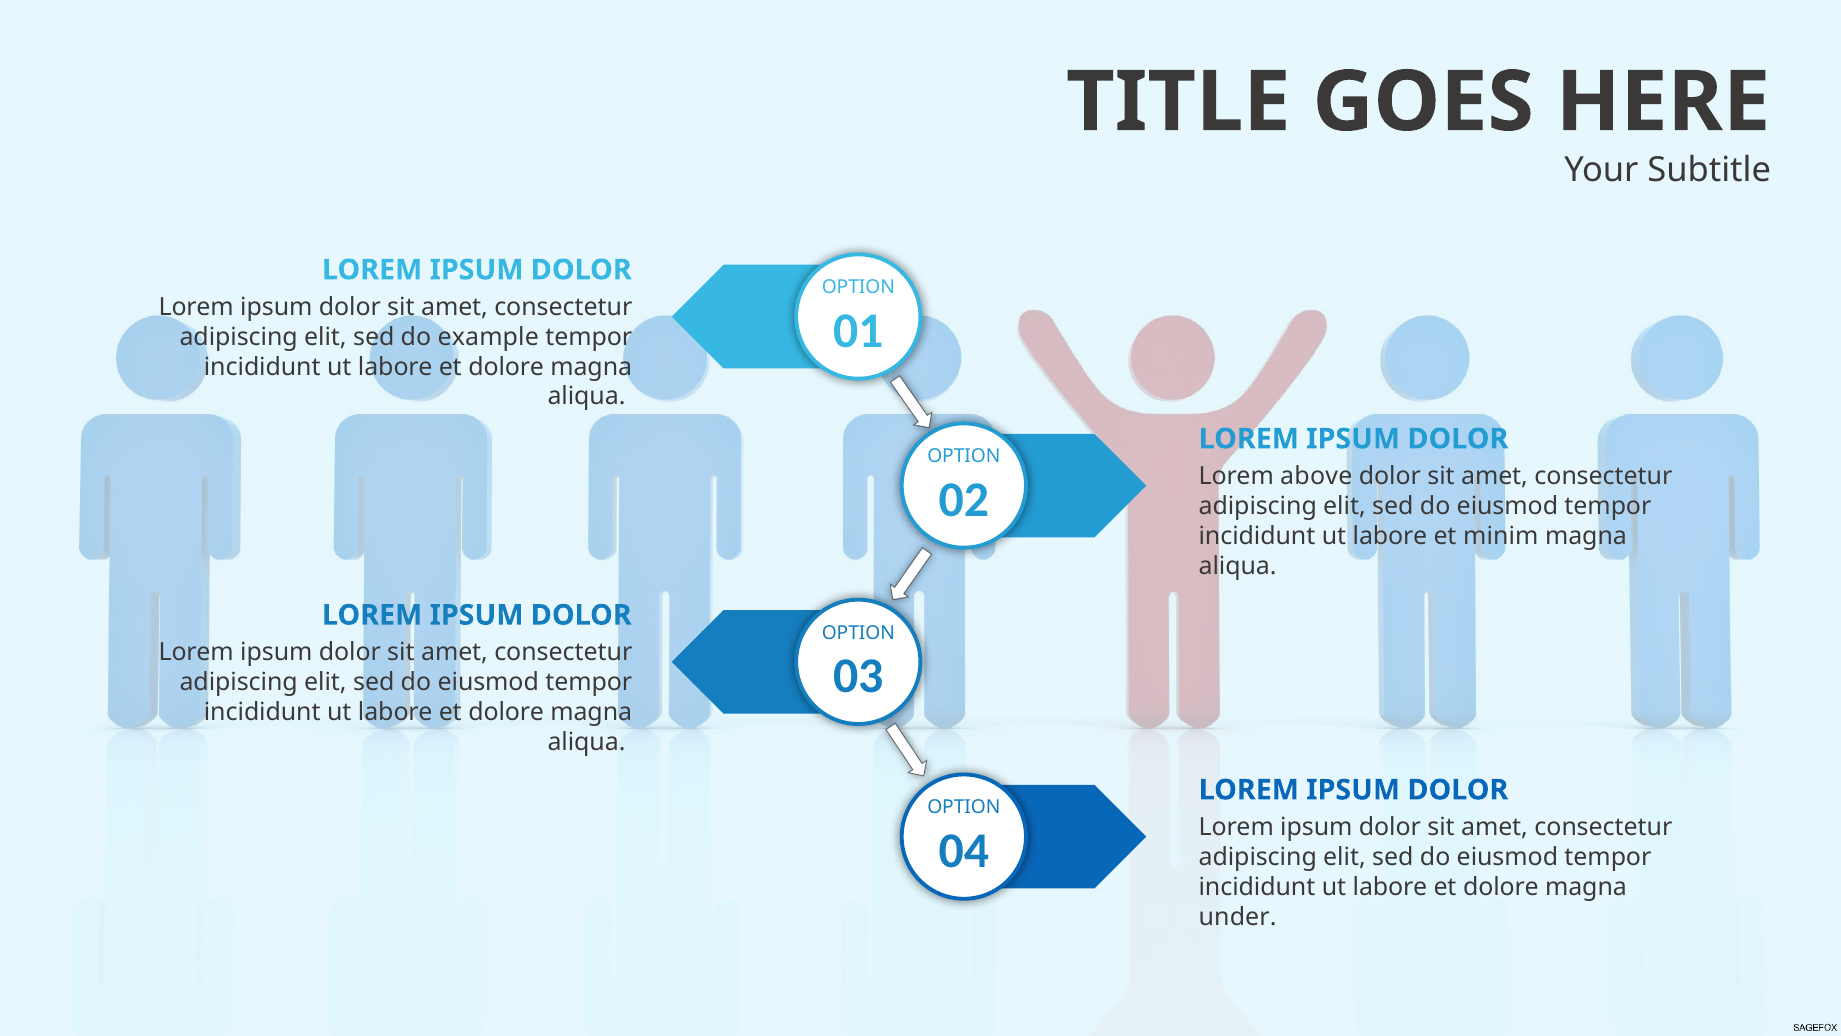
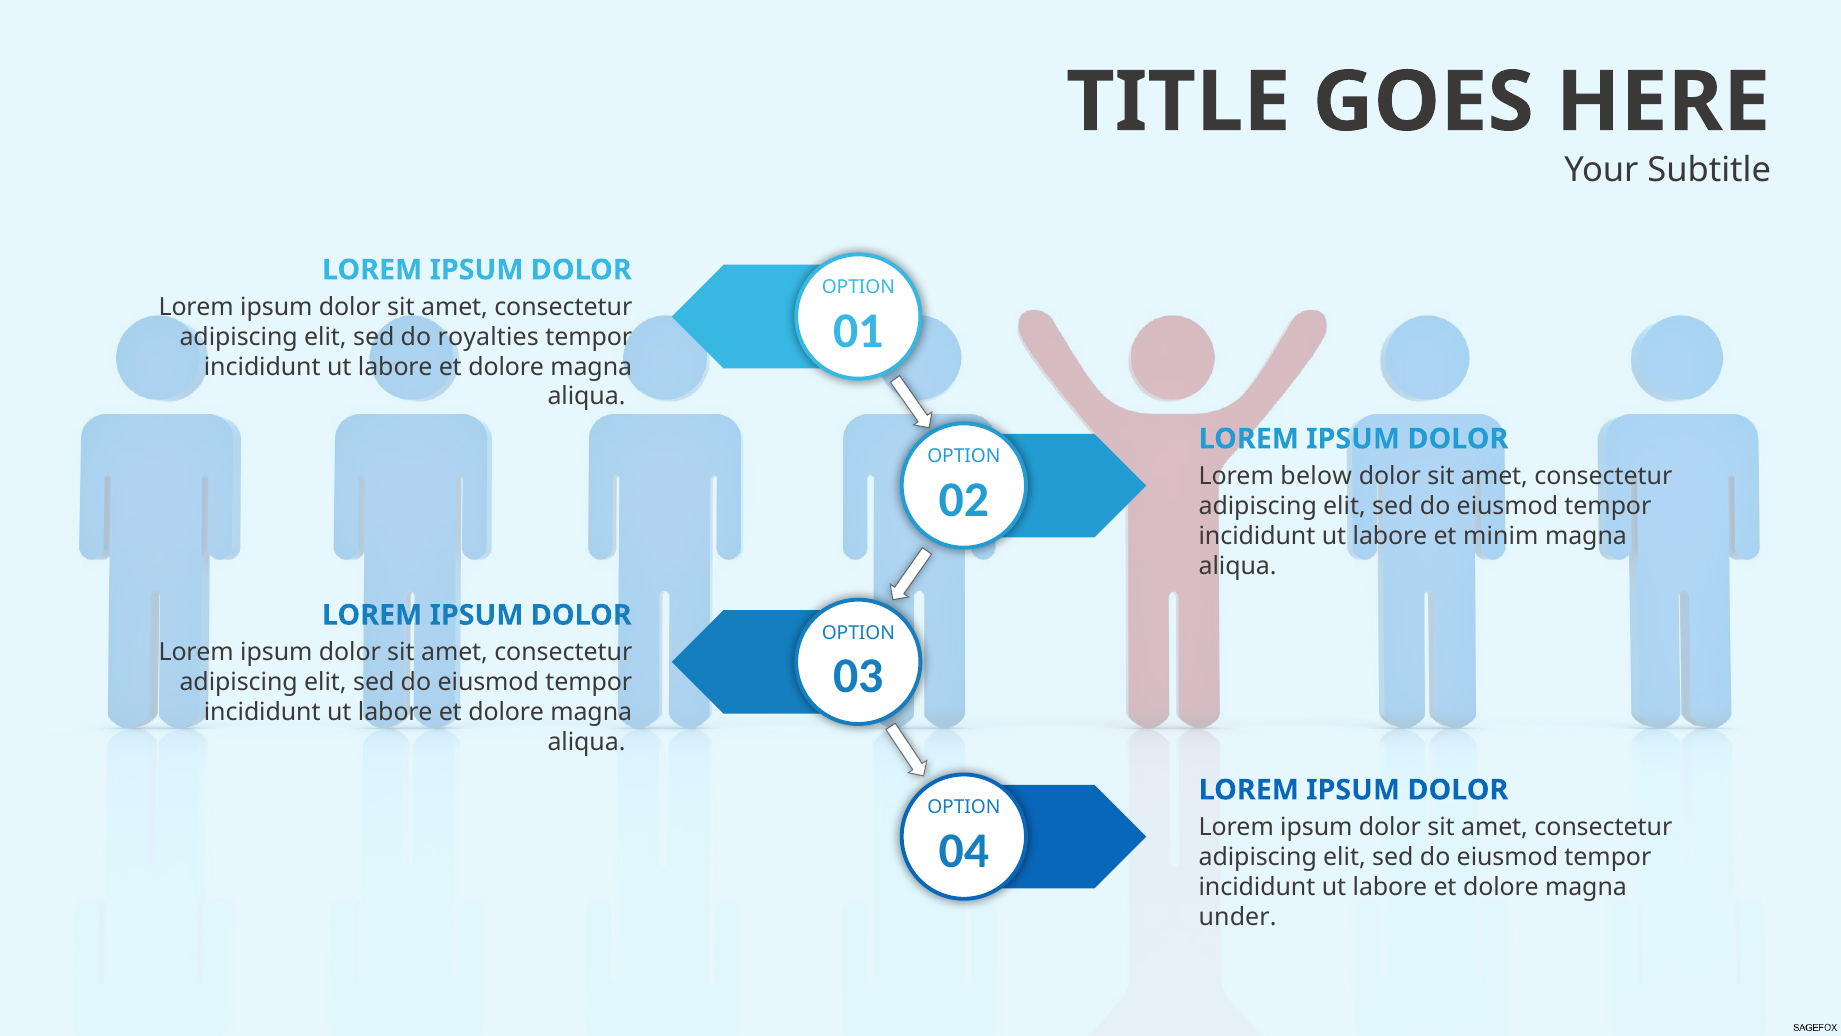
example: example -> royalties
above: above -> below
